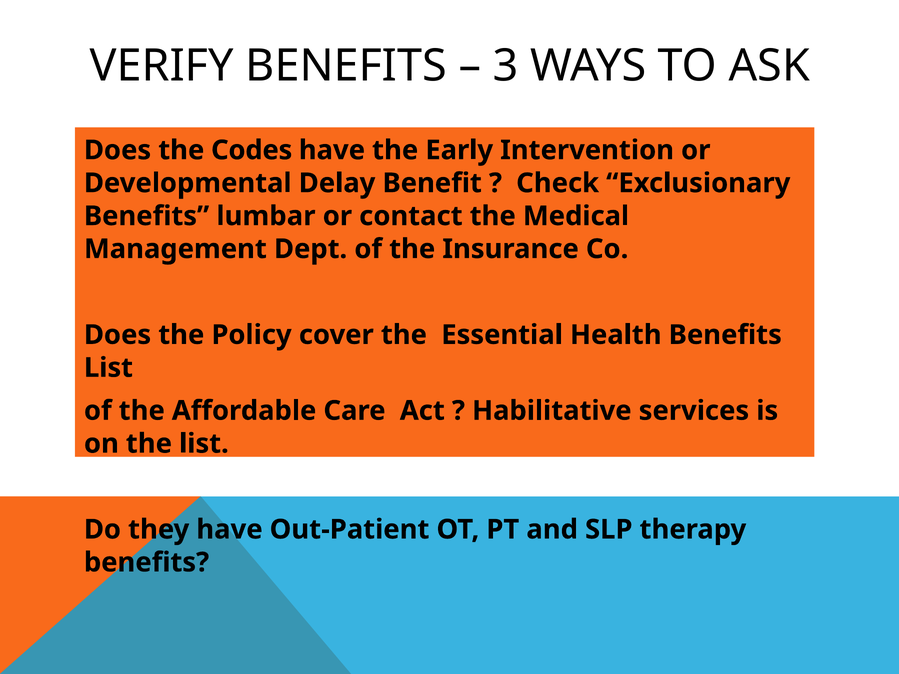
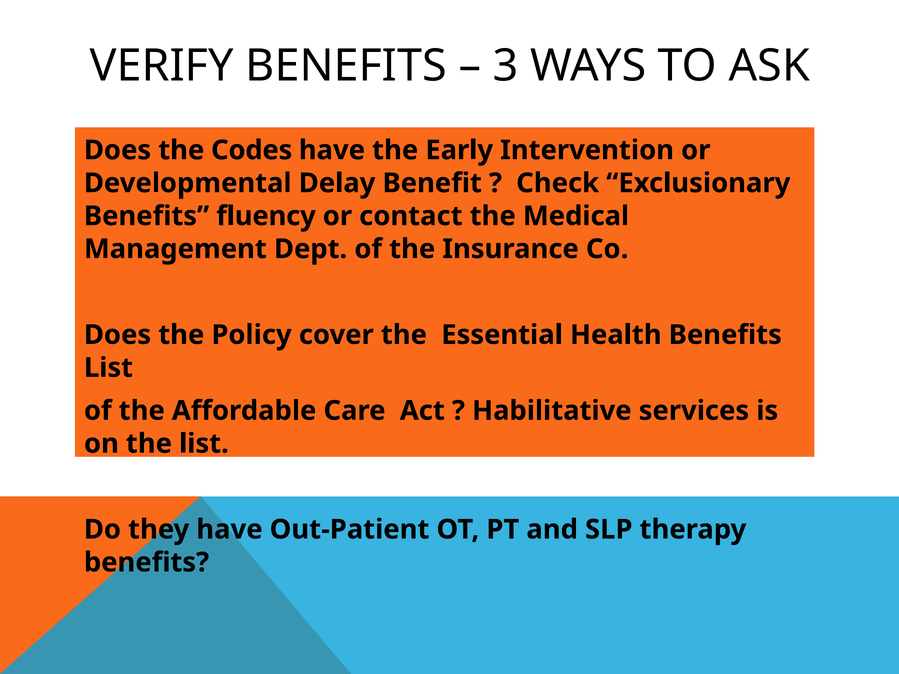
lumbar: lumbar -> fluency
